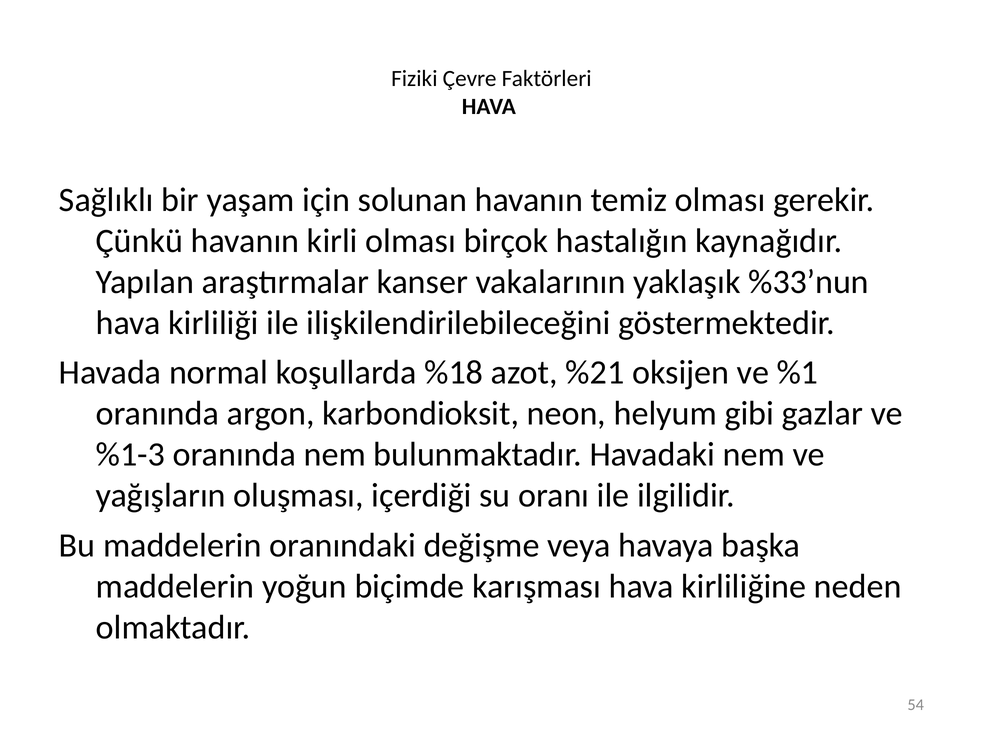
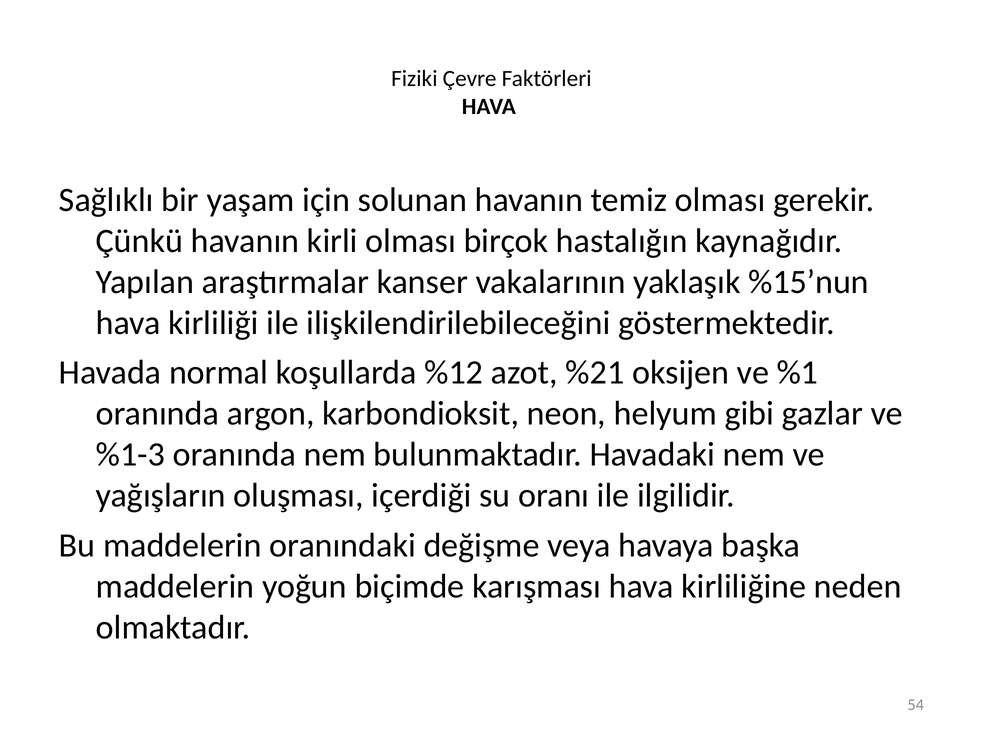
%33’nun: %33’nun -> %15’nun
%18: %18 -> %12
